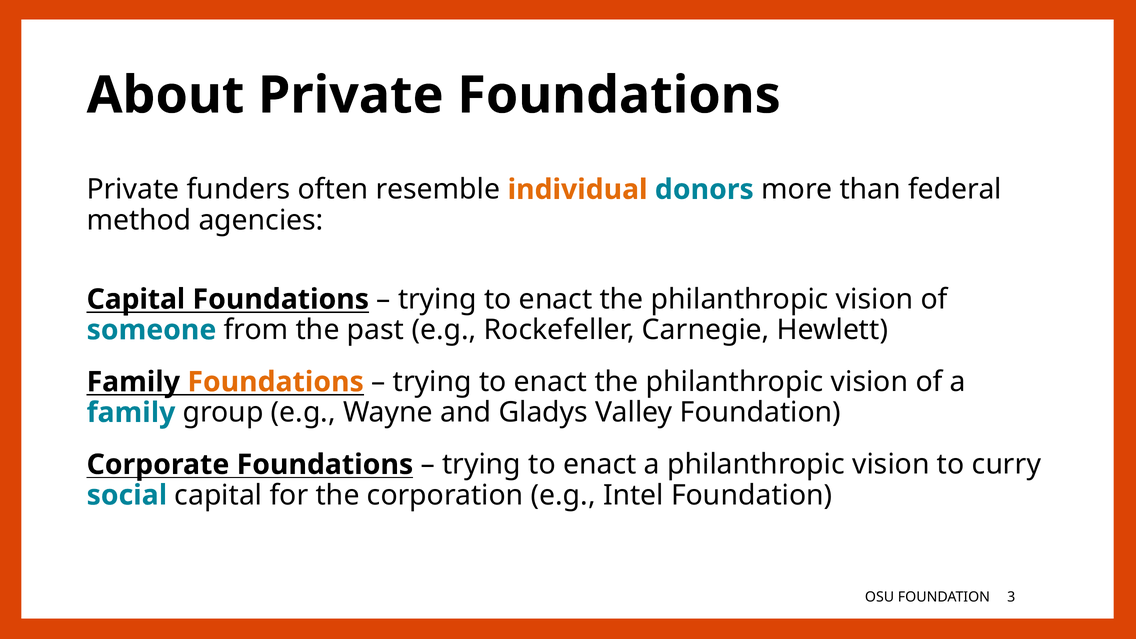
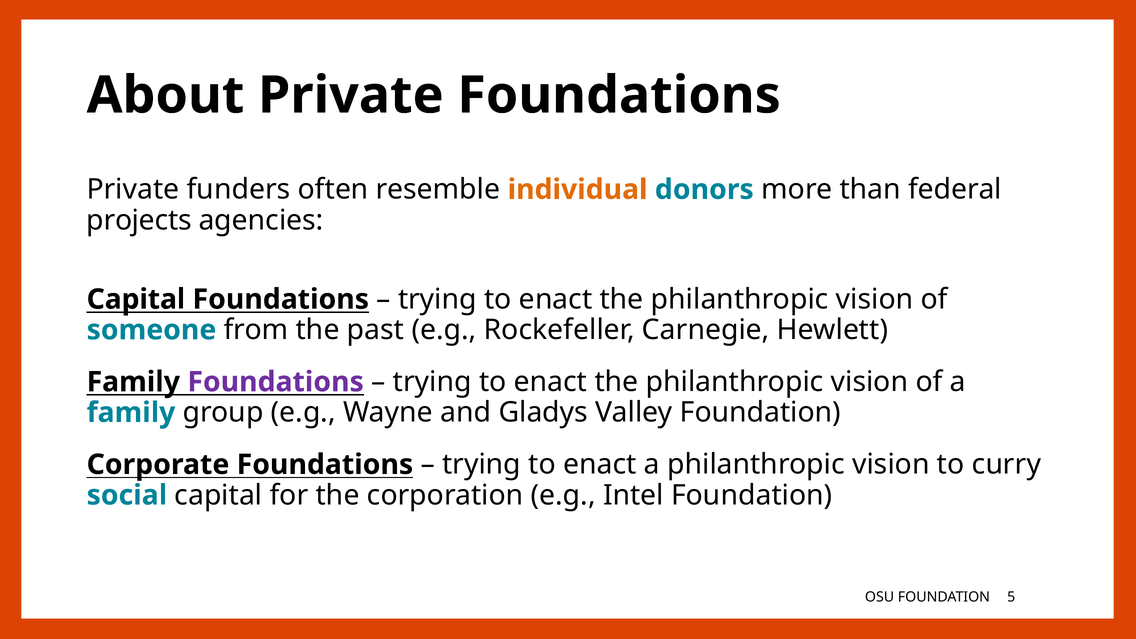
method: method -> projects
Foundations at (276, 382) colour: orange -> purple
3: 3 -> 5
